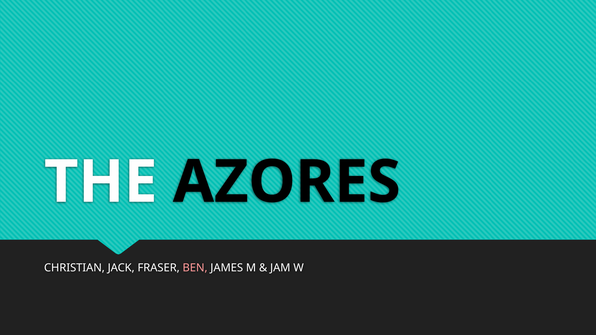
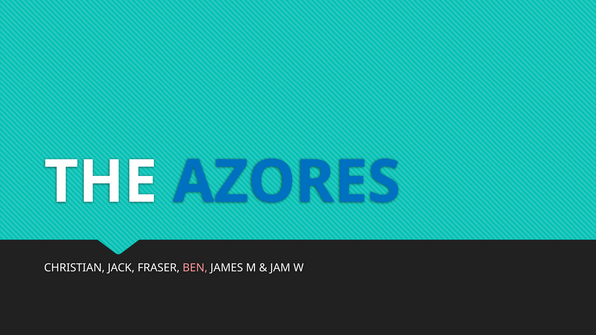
AZORES colour: black -> blue
